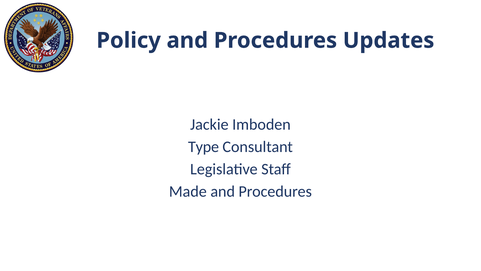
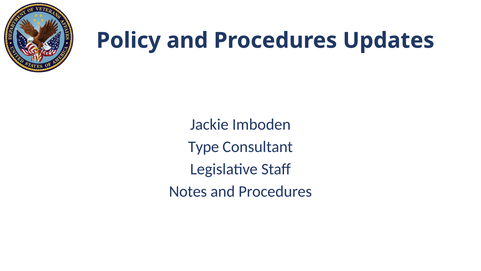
Made: Made -> Notes
